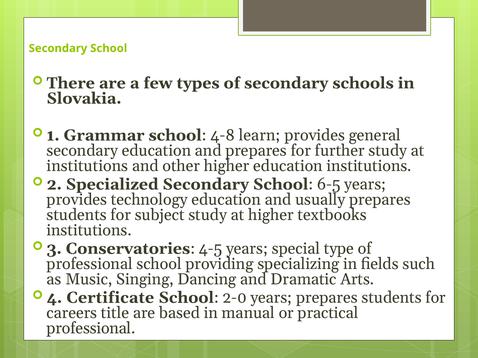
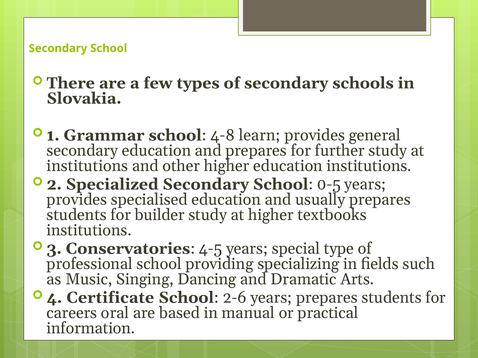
6-5: 6-5 -> 0-5
technology: technology -> specialised
subject: subject -> builder
2-0: 2-0 -> 2-6
title: title -> oral
professional at (91, 329): professional -> information
